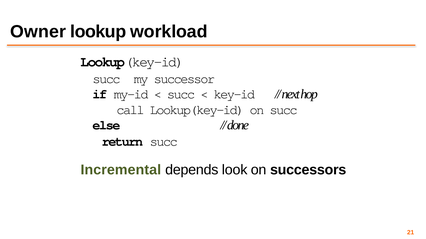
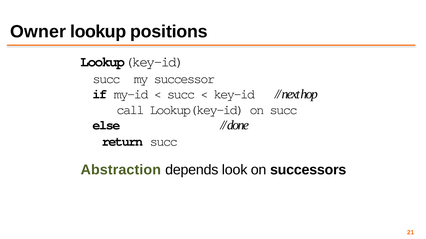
workload: workload -> positions
Incremental: Incremental -> Abstraction
